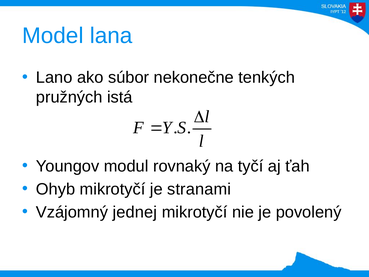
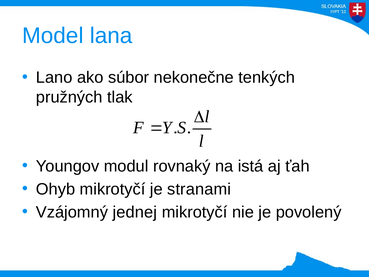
istá: istá -> tlak
tyčí: tyčí -> istá
